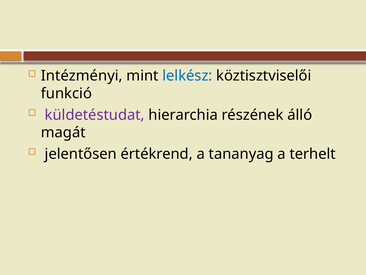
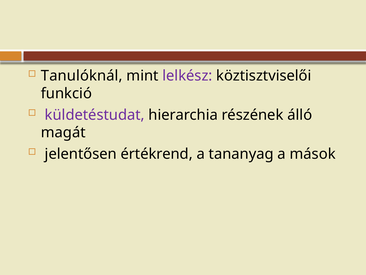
Intézményi: Intézményi -> Tanulóknál
lelkész colour: blue -> purple
terhelt: terhelt -> mások
